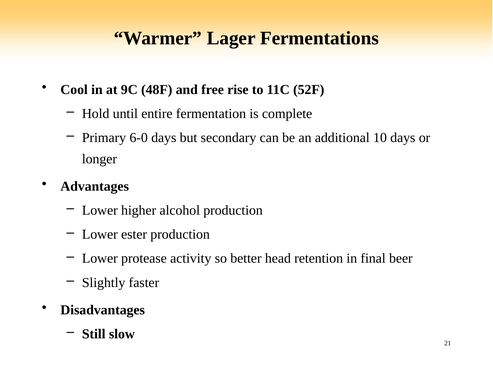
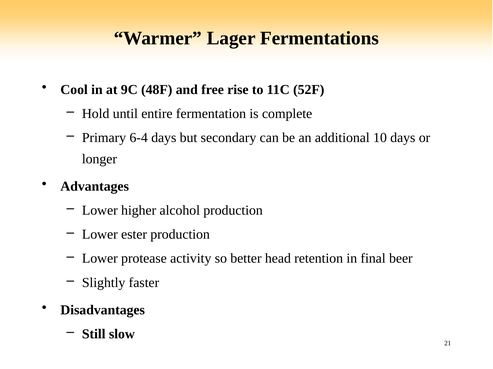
6-0: 6-0 -> 6-4
